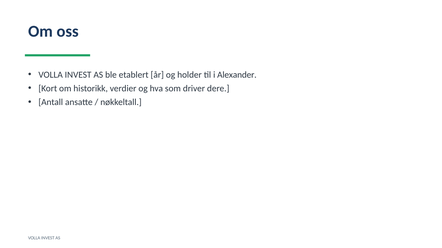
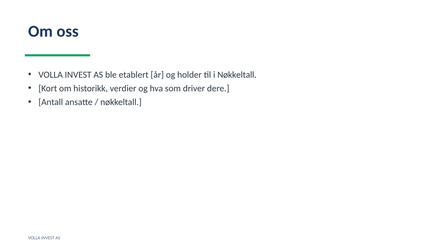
i Alexander: Alexander -> Nøkkeltall
